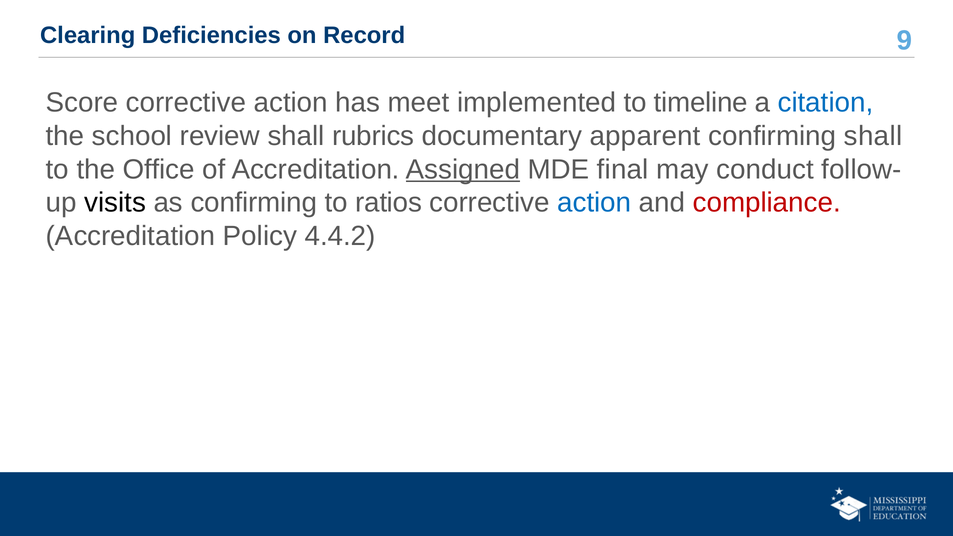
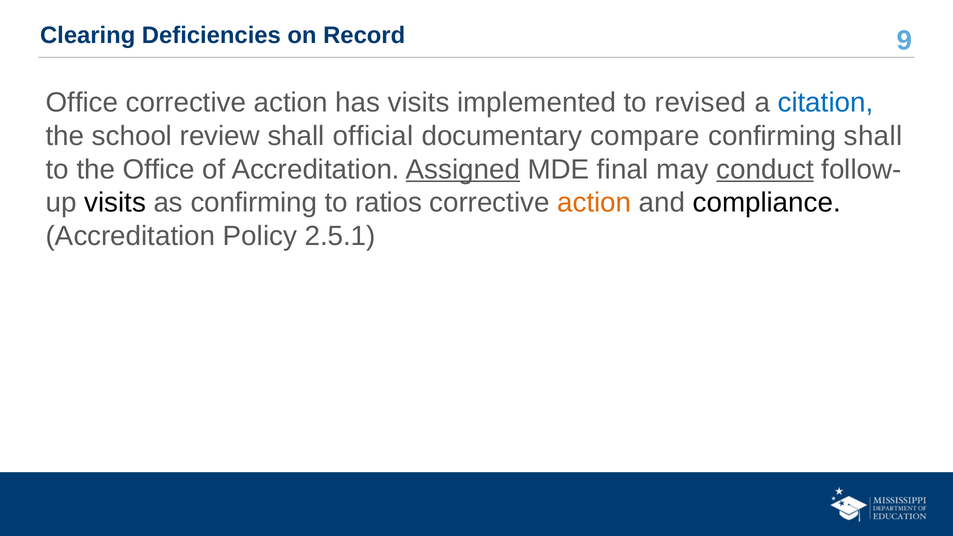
Score at (82, 103): Score -> Office
has meet: meet -> visits
timeline: timeline -> revised
rubrics: rubrics -> official
apparent: apparent -> compare
conduct underline: none -> present
action at (594, 203) colour: blue -> orange
compliance colour: red -> black
4.4.2: 4.4.2 -> 2.5.1
